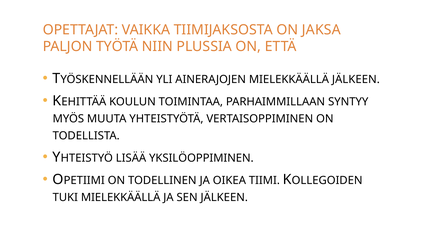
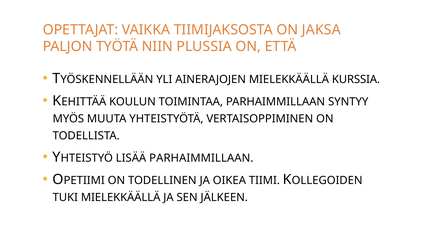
MIELEKKÄÄLLÄ JÄLKEEN: JÄLKEEN -> KURSSIA
LISÄÄ YKSILÖOPPIMINEN: YKSILÖOPPIMINEN -> PARHAIMMILLAAN
